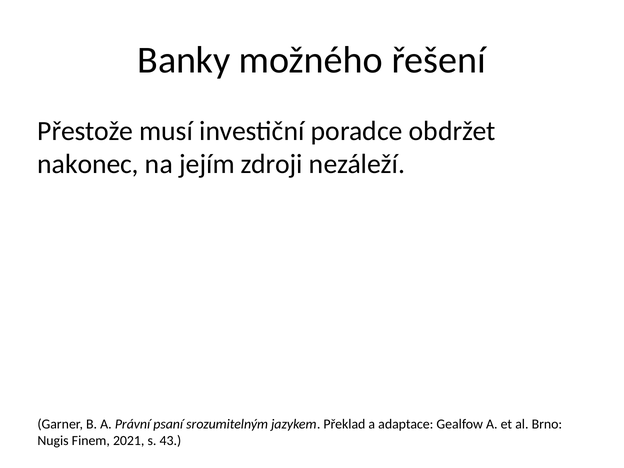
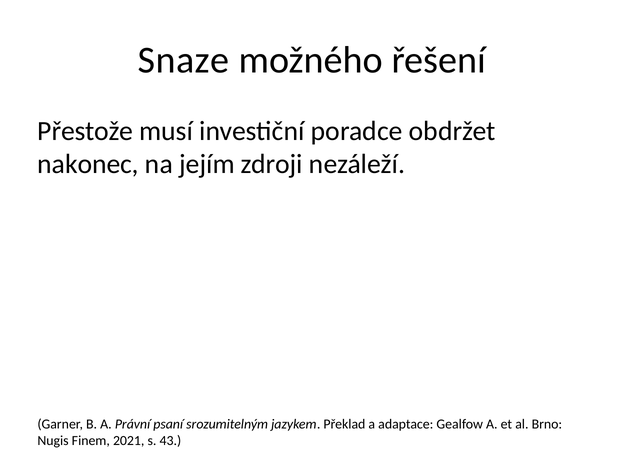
Banky: Banky -> Snaze
